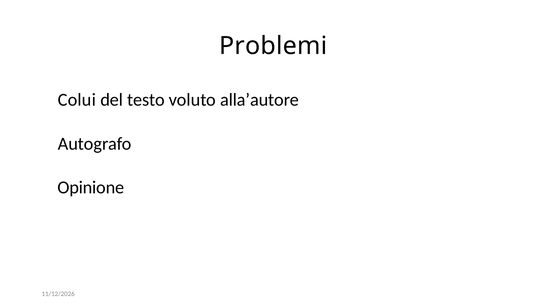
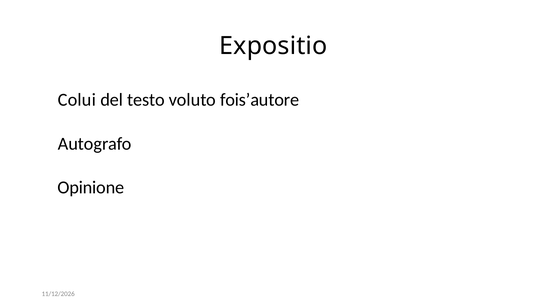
Problemi: Problemi -> Expositio
alla’autore: alla’autore -> fois’autore
